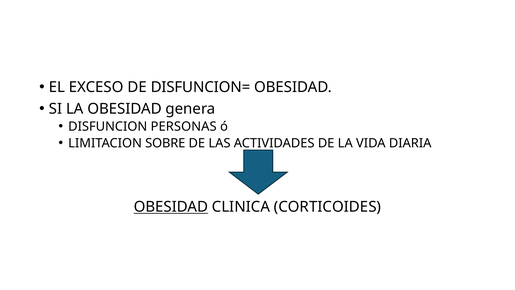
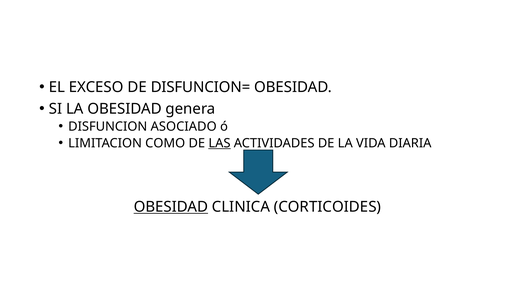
PERSONAS: PERSONAS -> ASOCIADO
SOBRE: SOBRE -> COMO
LAS underline: none -> present
